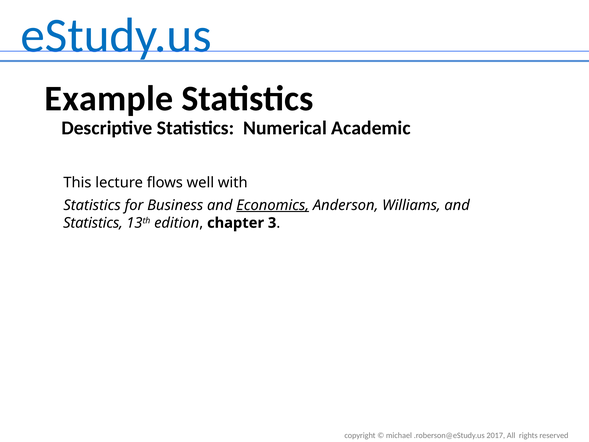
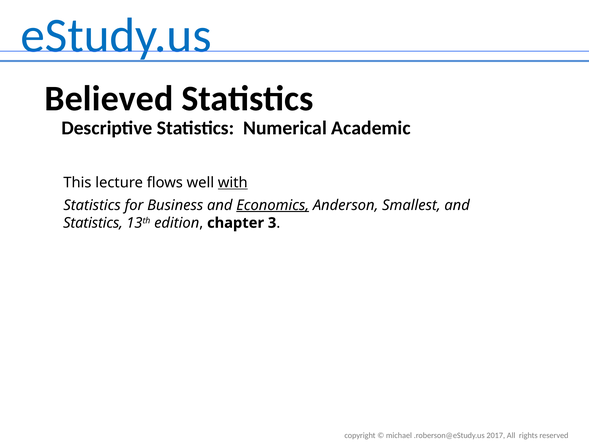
Example: Example -> Believed
with underline: none -> present
Williams: Williams -> Smallest
